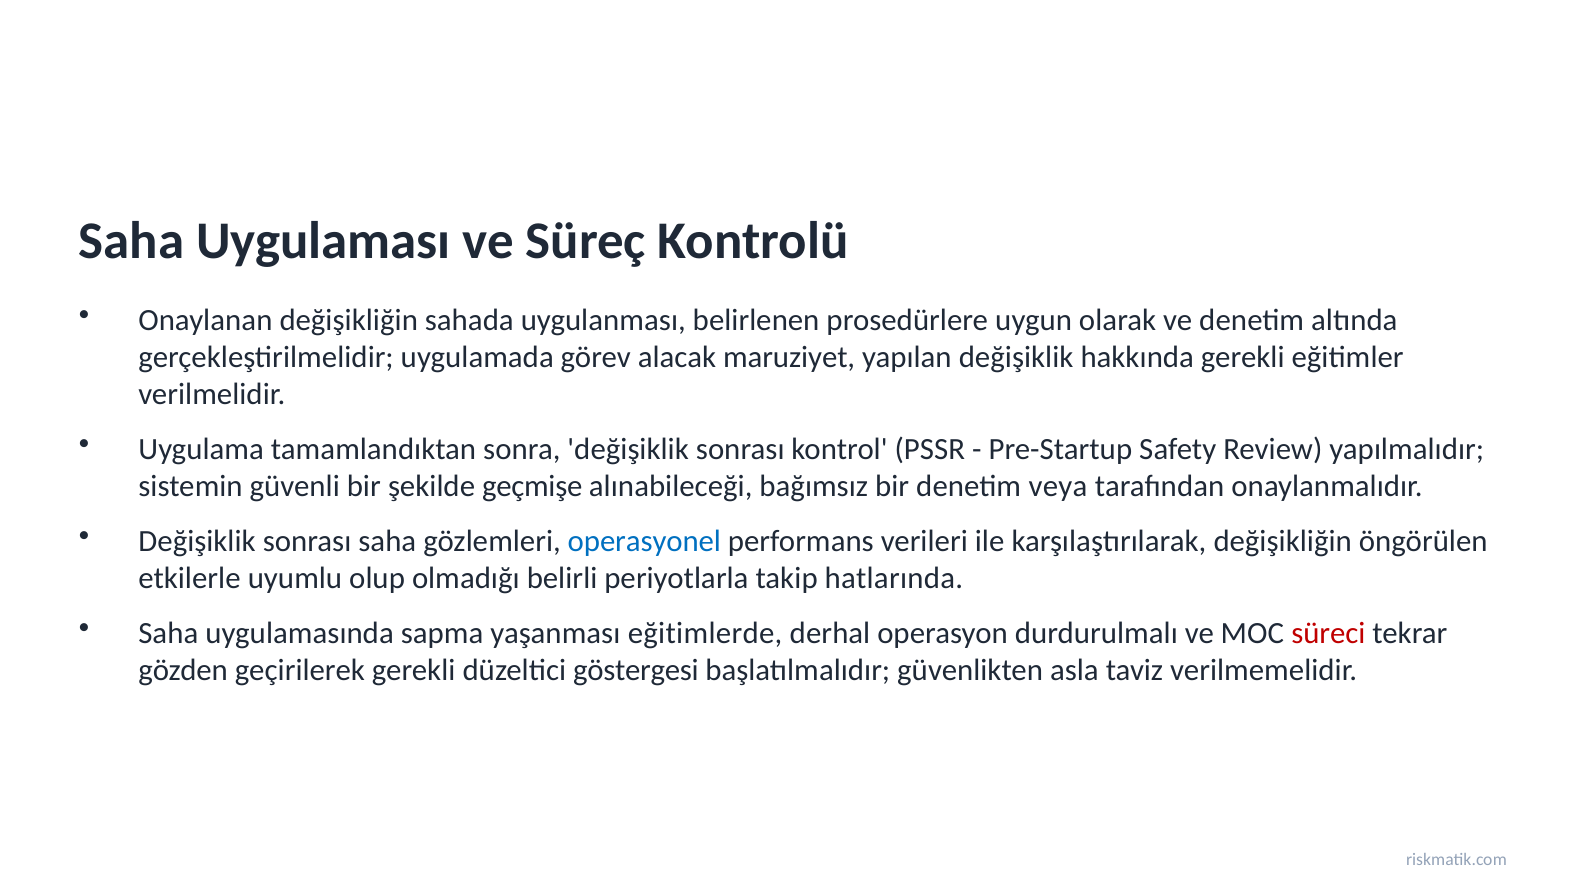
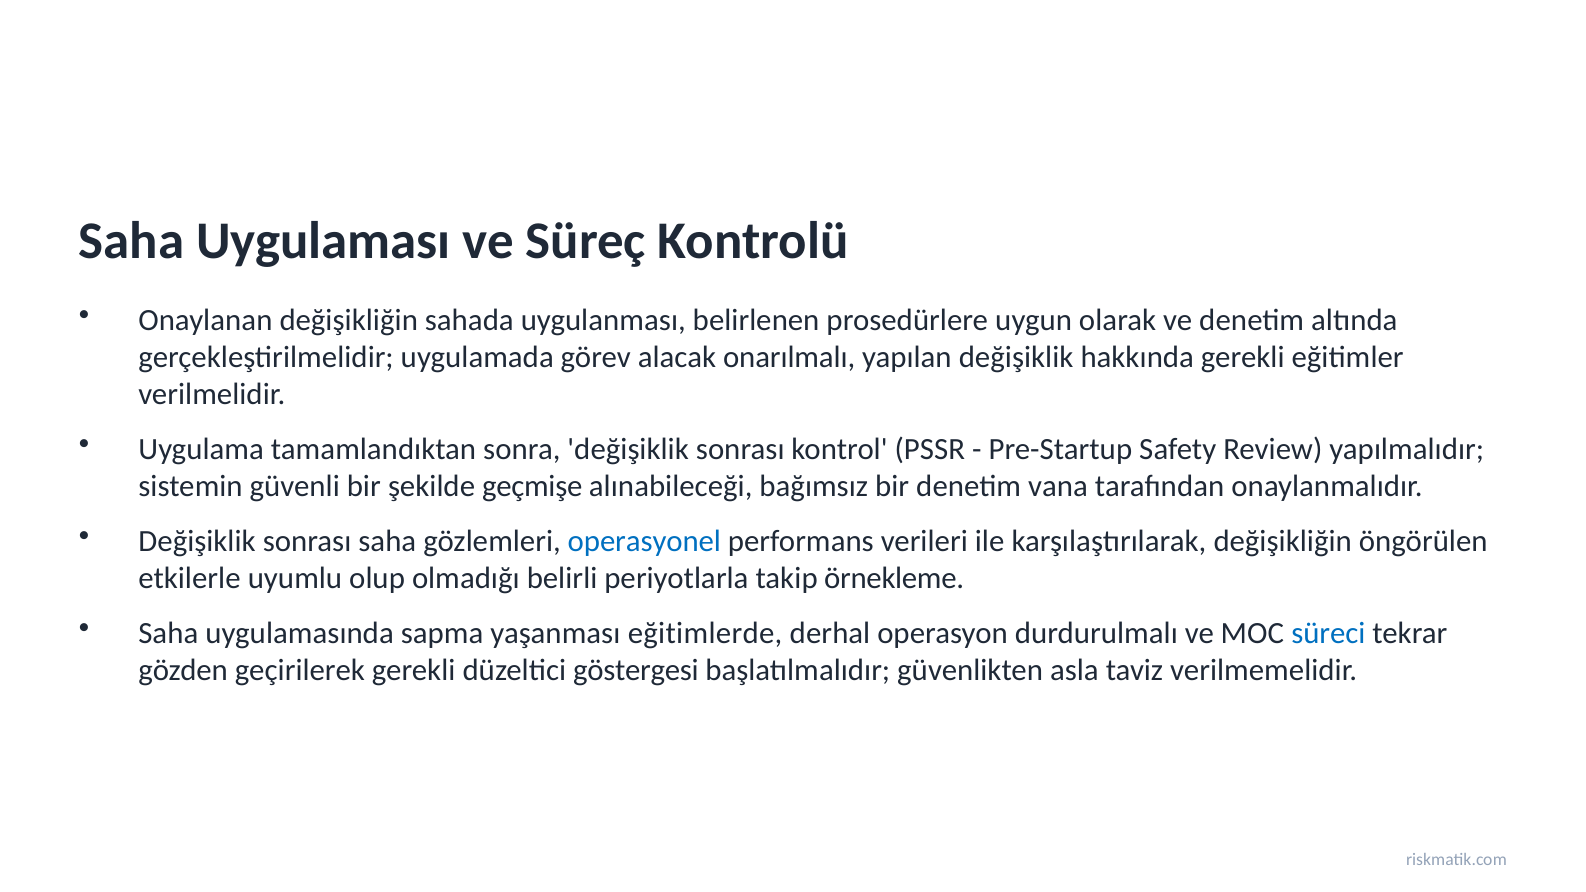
maruziyet: maruziyet -> onarılmalı
veya: veya -> vana
hatlarında: hatlarında -> örnekleme
süreci colour: red -> blue
